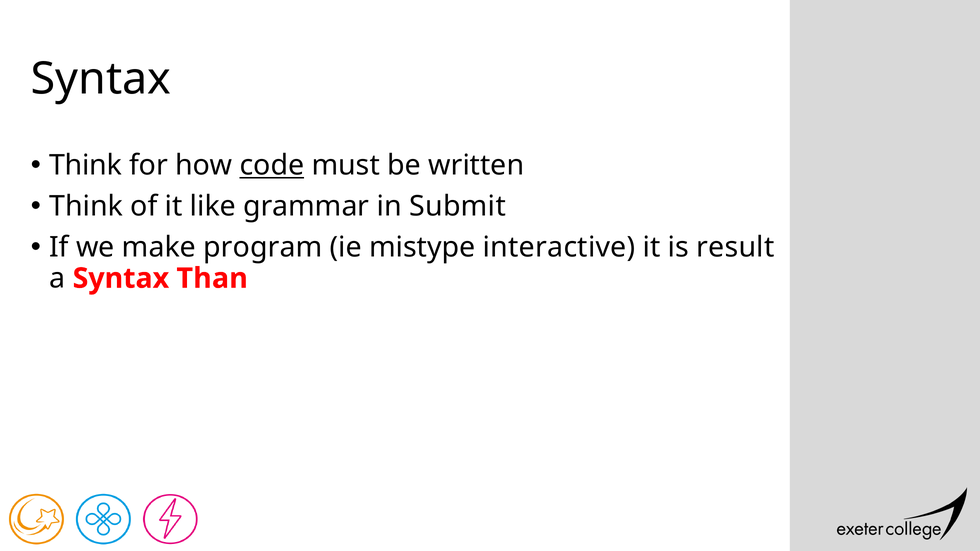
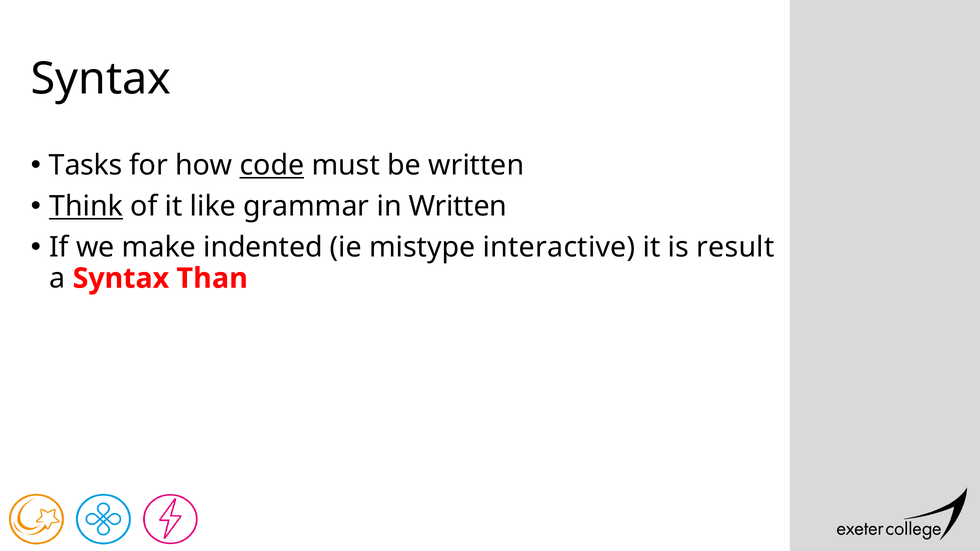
Think at (86, 165): Think -> Tasks
Think at (86, 207) underline: none -> present
in Submit: Submit -> Written
program: program -> indented
